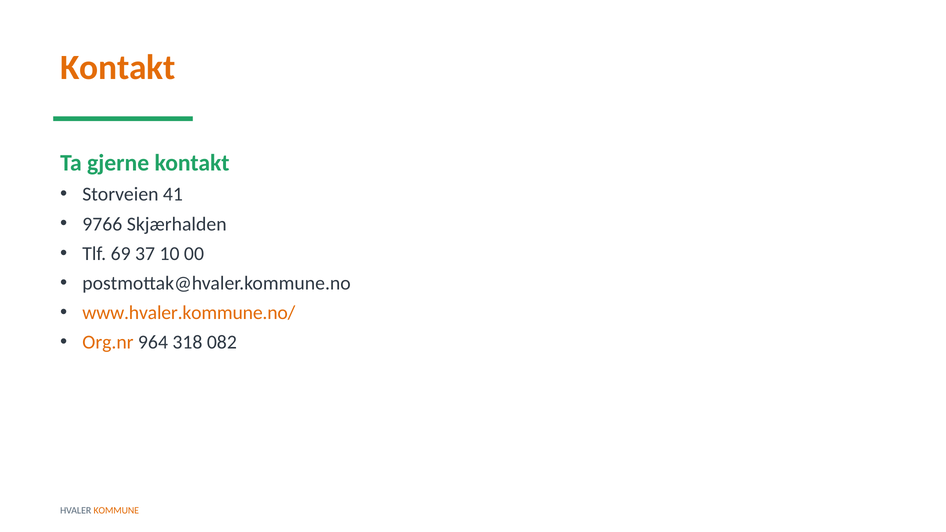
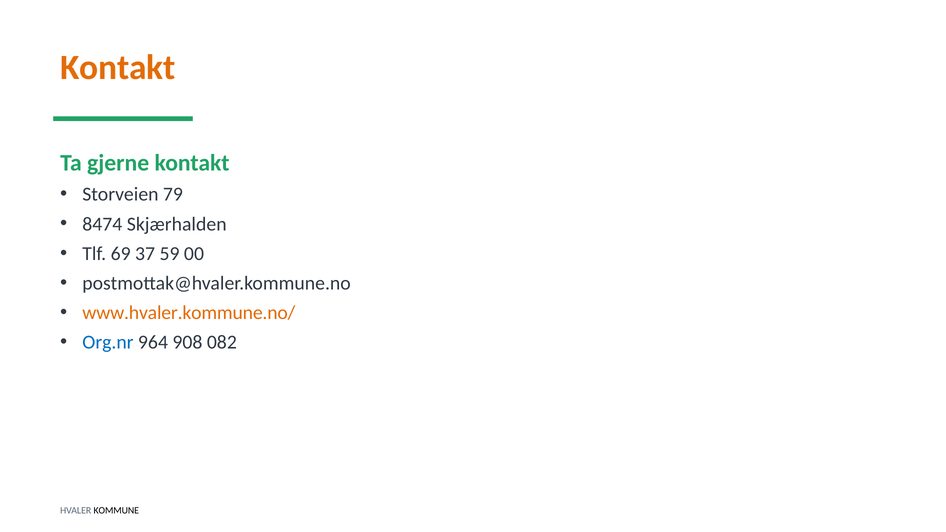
41: 41 -> 79
9766: 9766 -> 8474
10: 10 -> 59
Org.nr colour: orange -> blue
318: 318 -> 908
KOMMUNE colour: orange -> black
